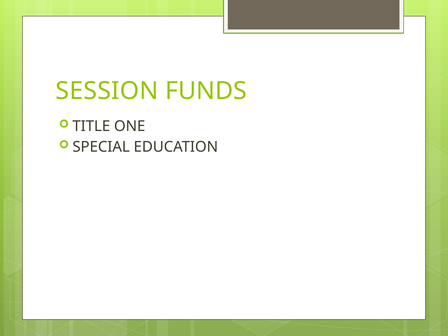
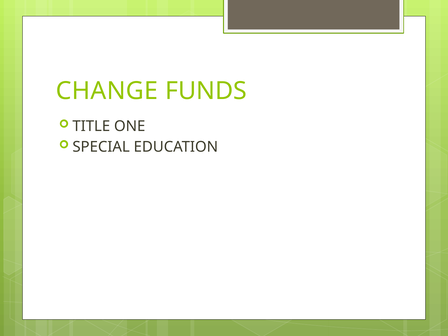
SESSION: SESSION -> CHANGE
